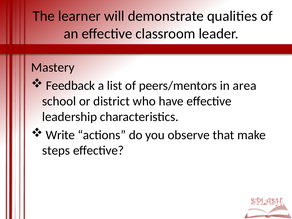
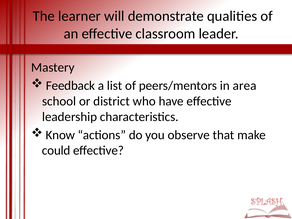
Write: Write -> Know
steps: steps -> could
